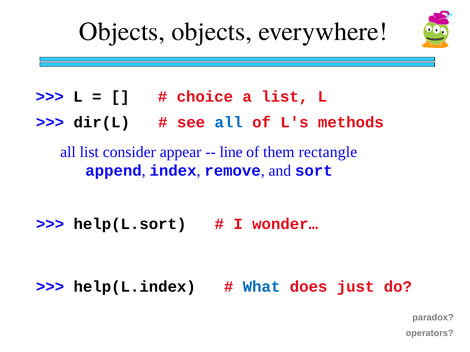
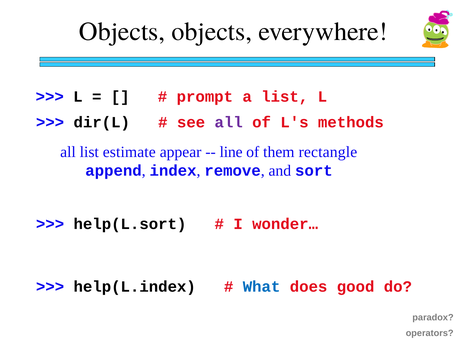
choice: choice -> prompt
all at (229, 122) colour: blue -> purple
consider: consider -> estimate
just: just -> good
